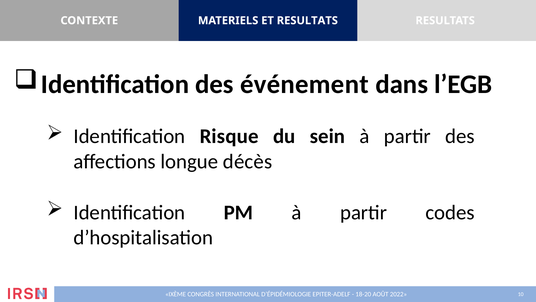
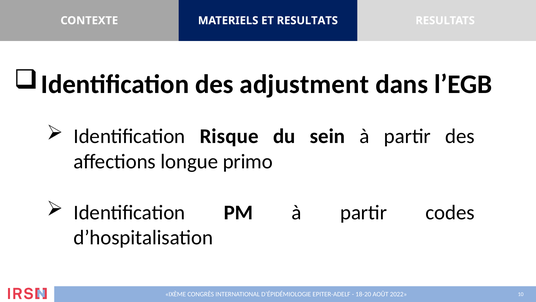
événement: événement -> adjustment
décès: décès -> primo
